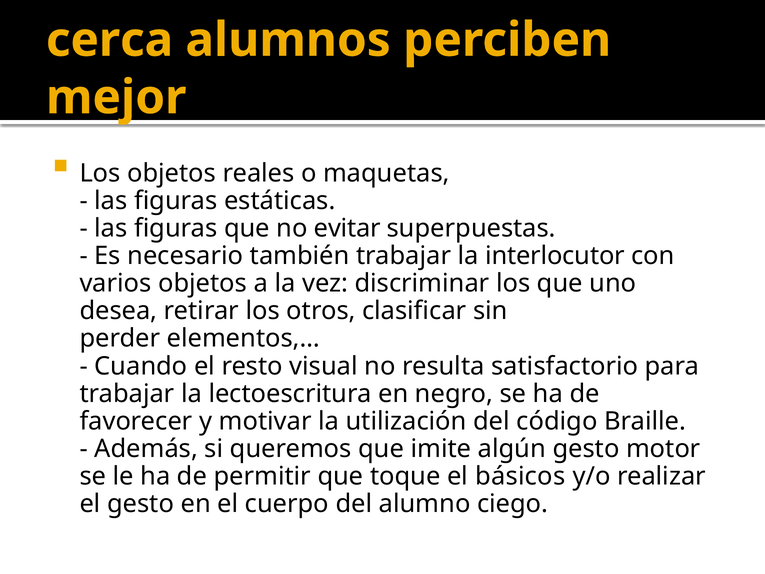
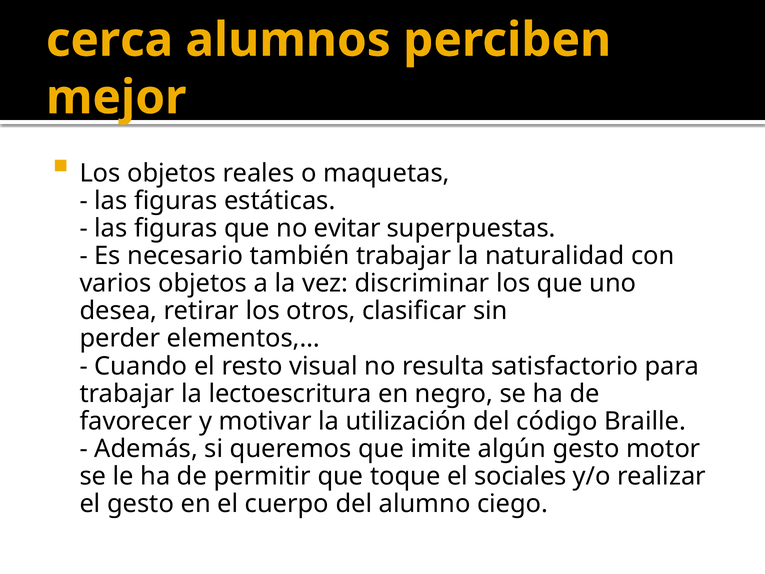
interlocutor: interlocutor -> naturalidad
básicos: básicos -> sociales
